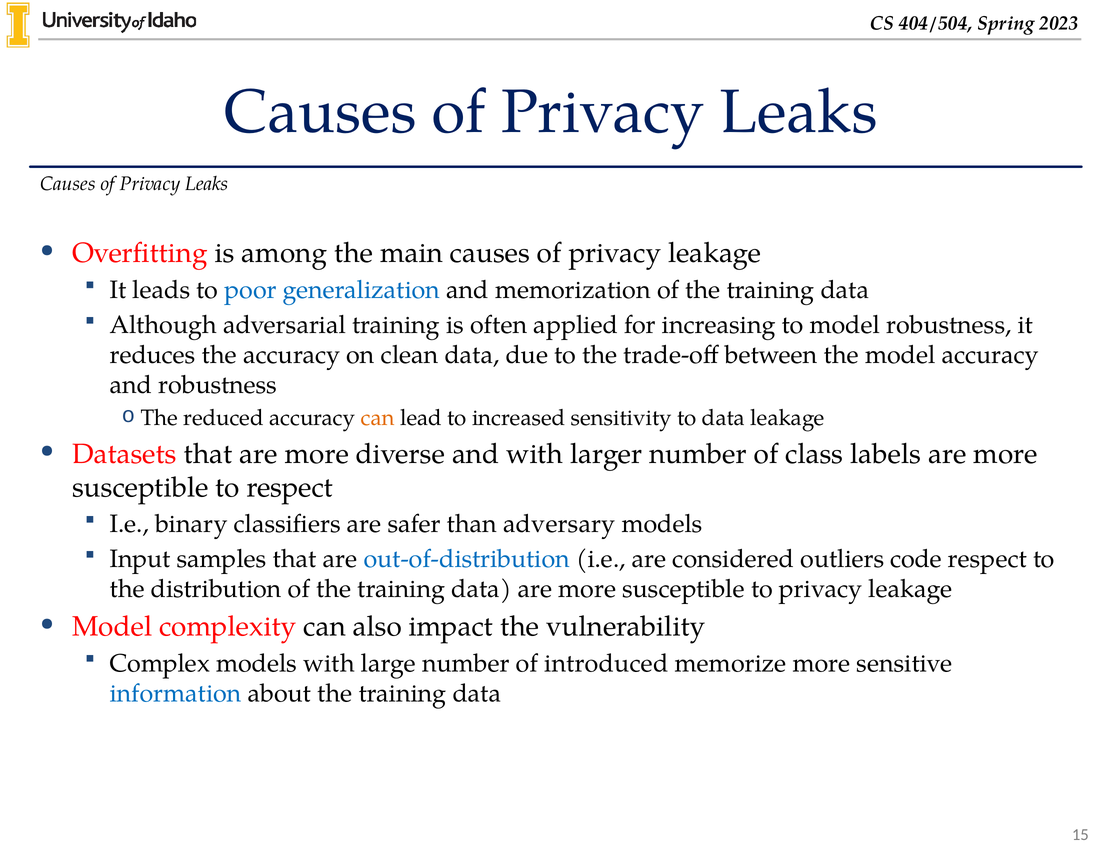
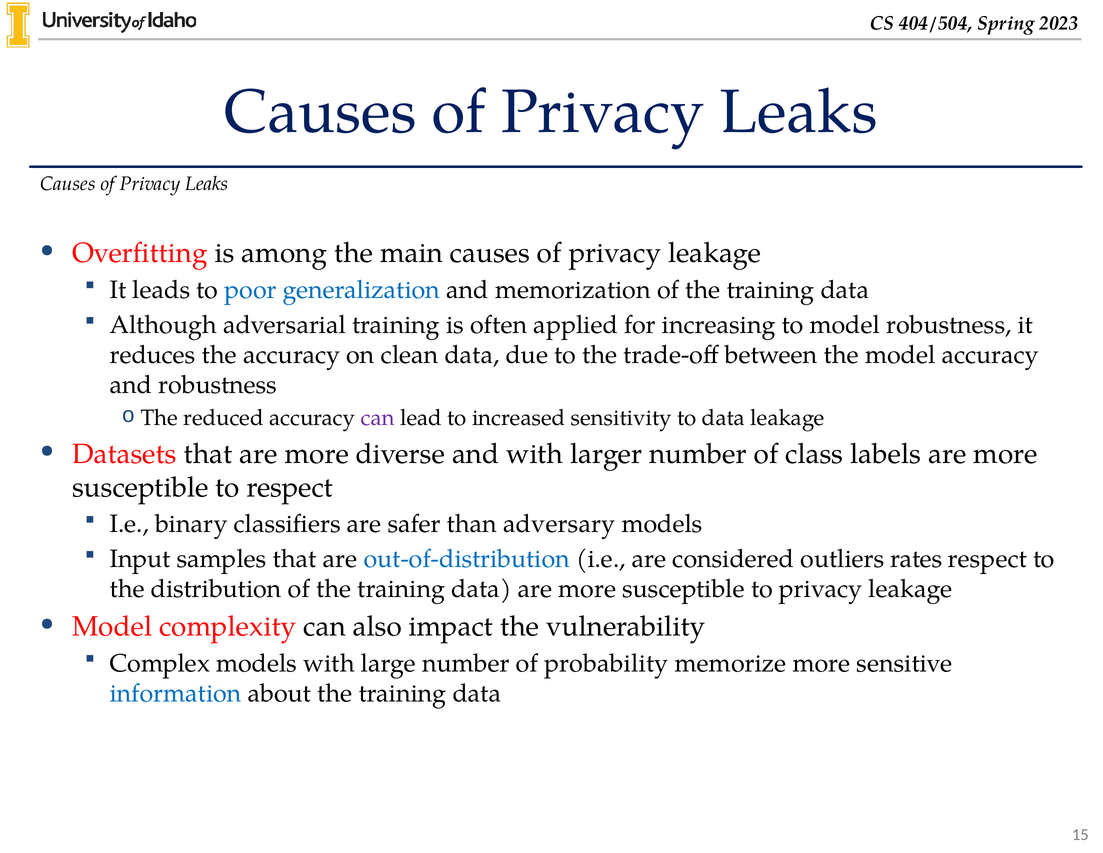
can at (378, 417) colour: orange -> purple
code: code -> rates
introduced: introduced -> probability
